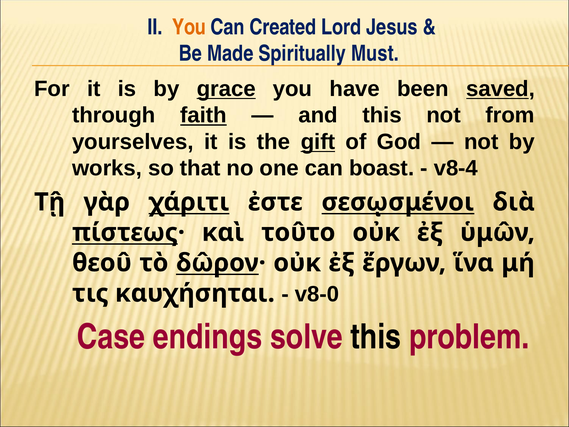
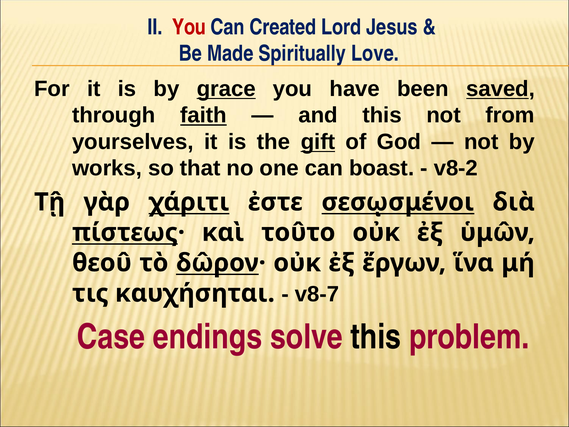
You at (189, 27) colour: orange -> red
Must: Must -> Love
v8-4: v8-4 -> v8-2
v8-0: v8-0 -> v8-7
